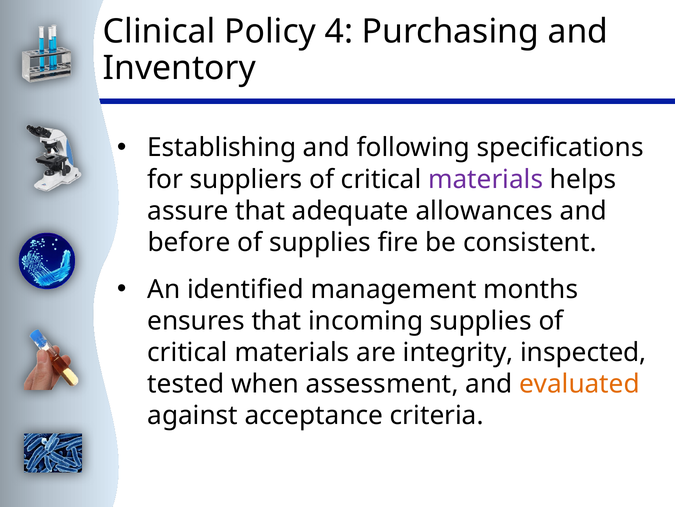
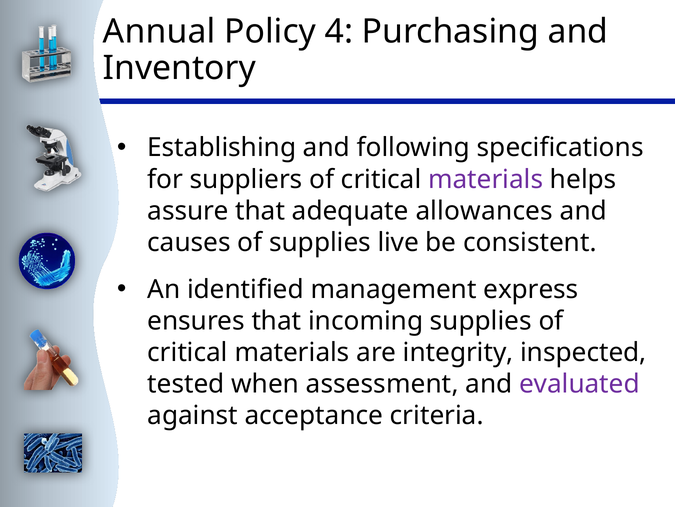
Clinical: Clinical -> Annual
before: before -> causes
fire: fire -> live
months: months -> express
evaluated colour: orange -> purple
